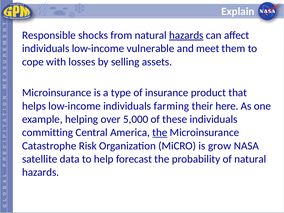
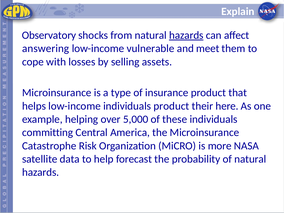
Responsible: Responsible -> Observatory
individuals at (46, 49): individuals -> answering
individuals farming: farming -> product
the at (160, 133) underline: present -> none
grow: grow -> more
